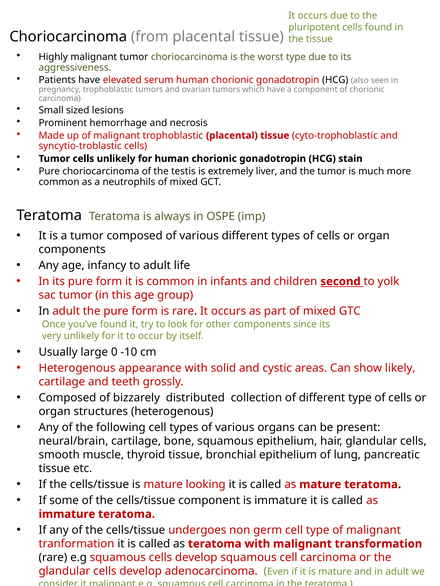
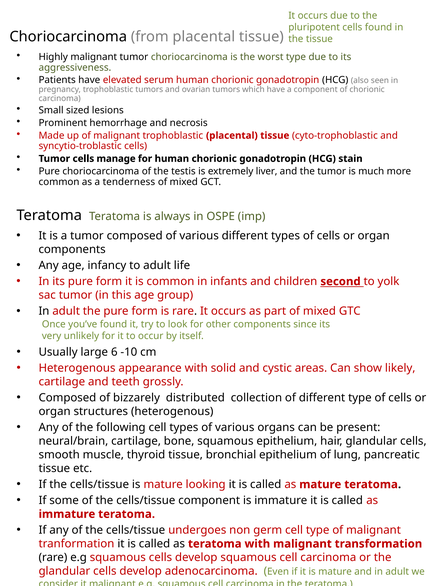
cells unlikely: unlikely -> manage
neutrophils: neutrophils -> tenderness
0: 0 -> 6
